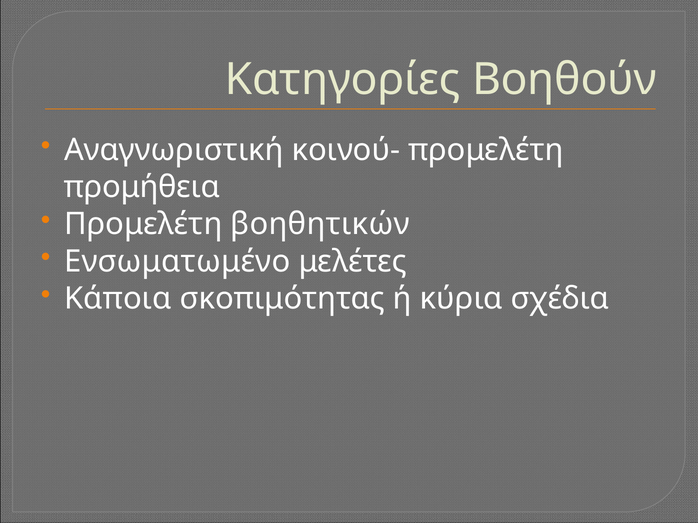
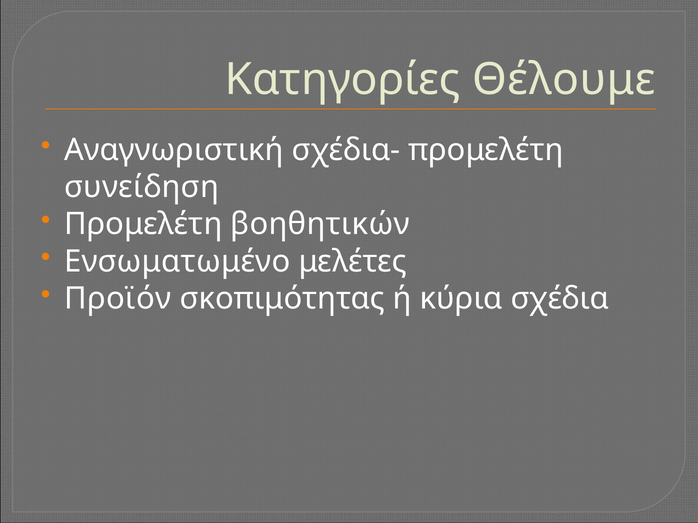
Βοηθούν: Βοηθούν -> Θέλουμε
κοινού-: κοινού- -> σχέδια-
προμήθεια: προμήθεια -> συνείδηση
Κάποια: Κάποια -> Προϊόν
